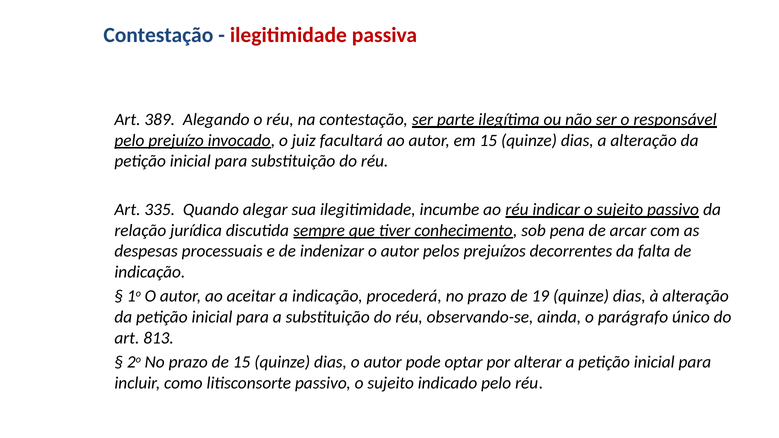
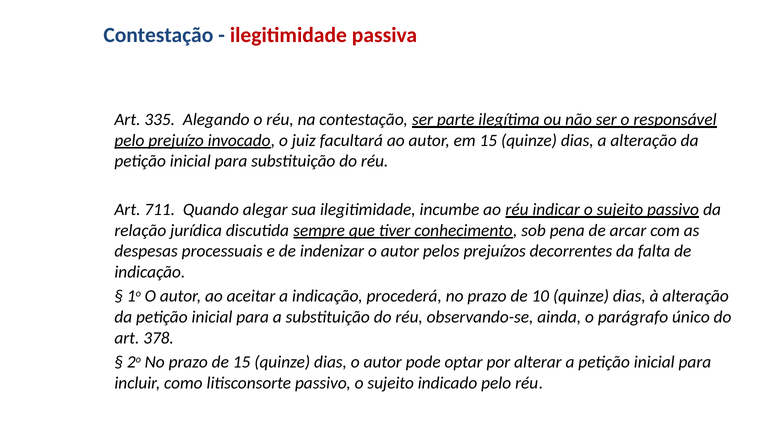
389: 389 -> 335
335: 335 -> 711
19: 19 -> 10
813: 813 -> 378
